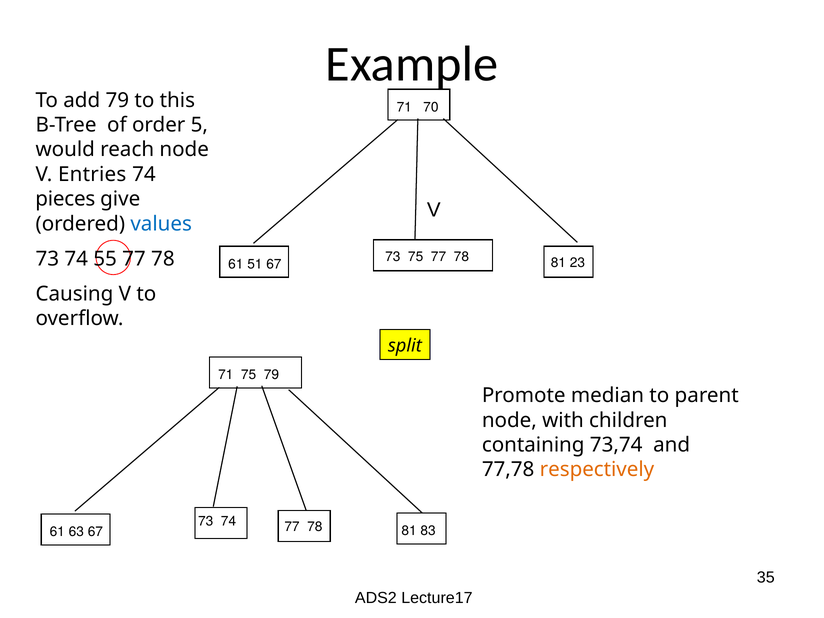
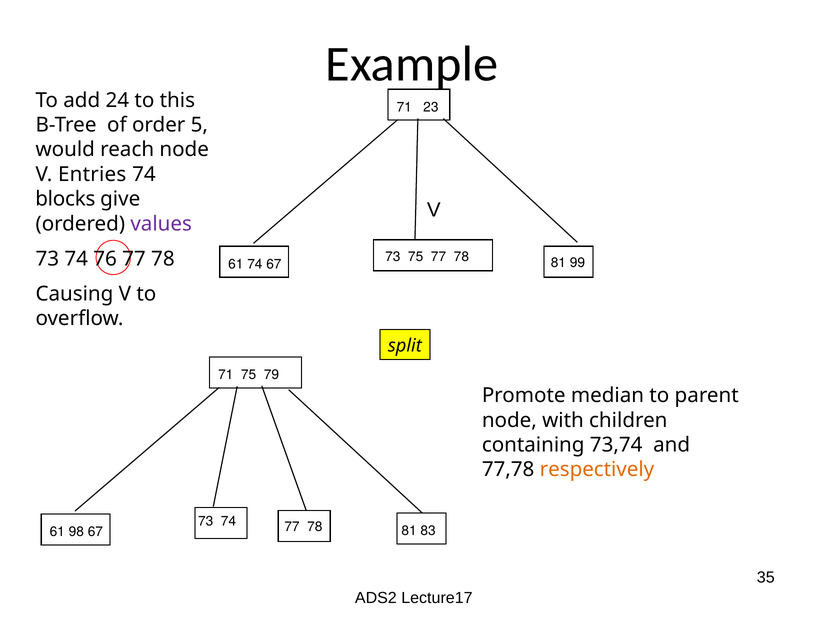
add 79: 79 -> 24
70: 70 -> 23
pieces: pieces -> blocks
values colour: blue -> purple
23: 23 -> 99
55: 55 -> 76
61 51: 51 -> 74
63: 63 -> 98
